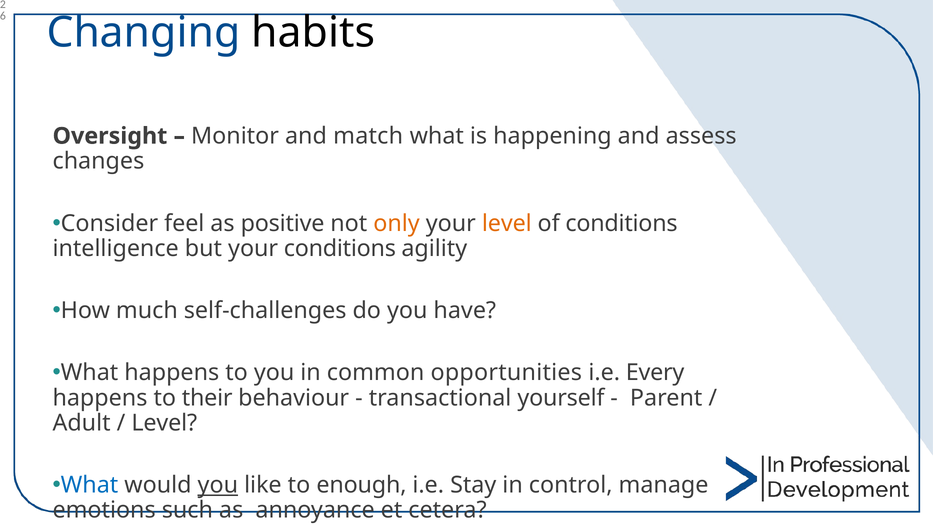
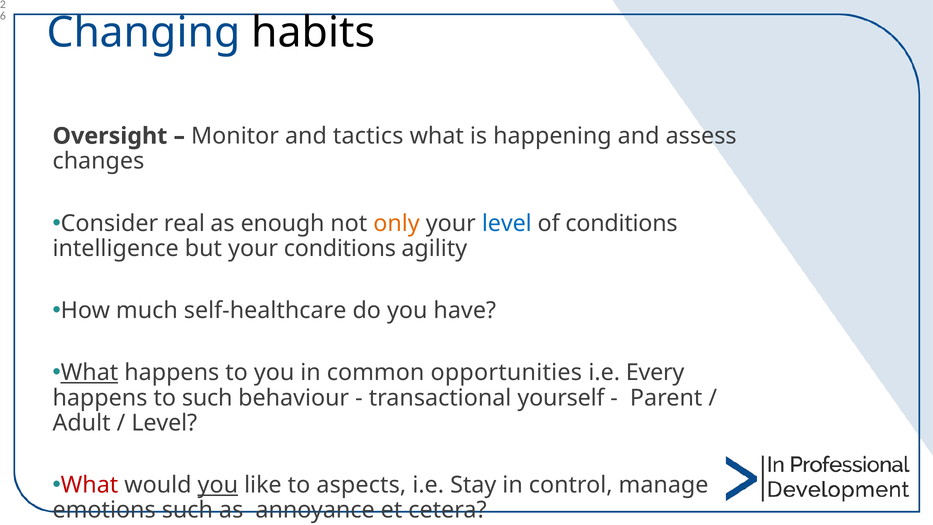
match: match -> tactics
feel: feel -> real
positive: positive -> enough
level at (507, 223) colour: orange -> blue
self-challenges: self-challenges -> self-healthcare
What at (89, 372) underline: none -> present
to their: their -> such
What at (89, 485) colour: blue -> red
enough: enough -> aspects
